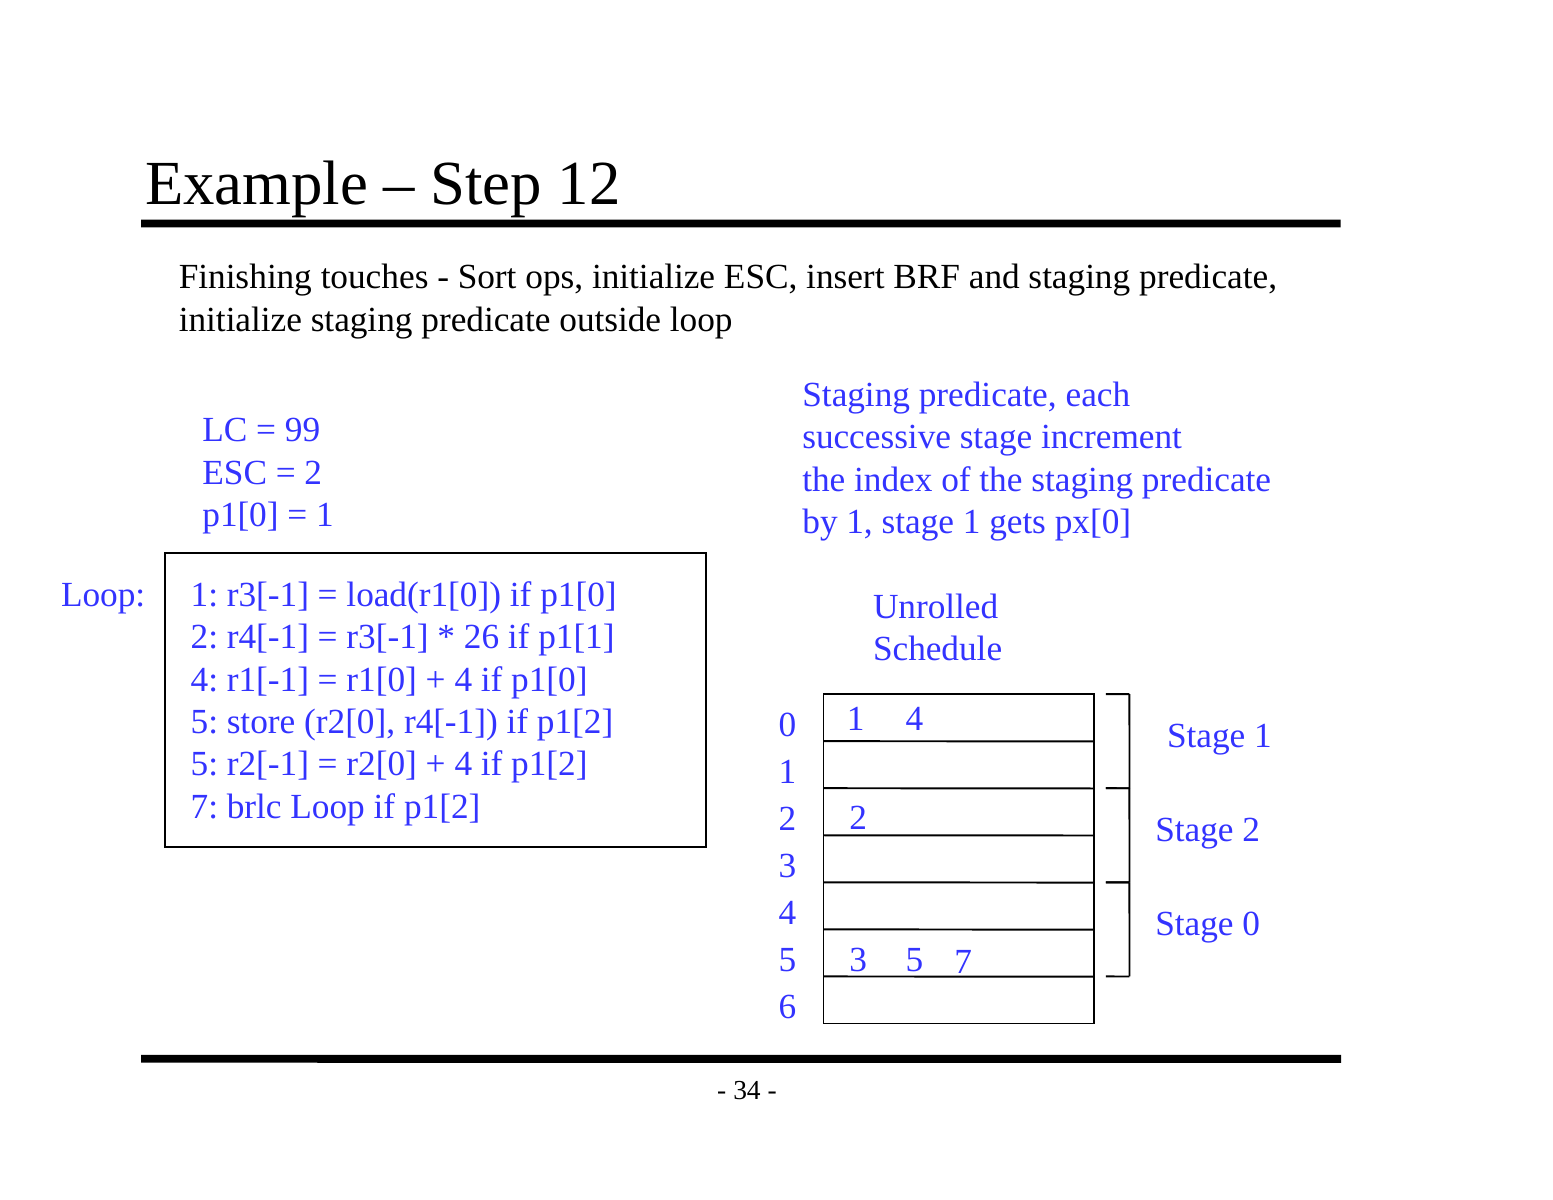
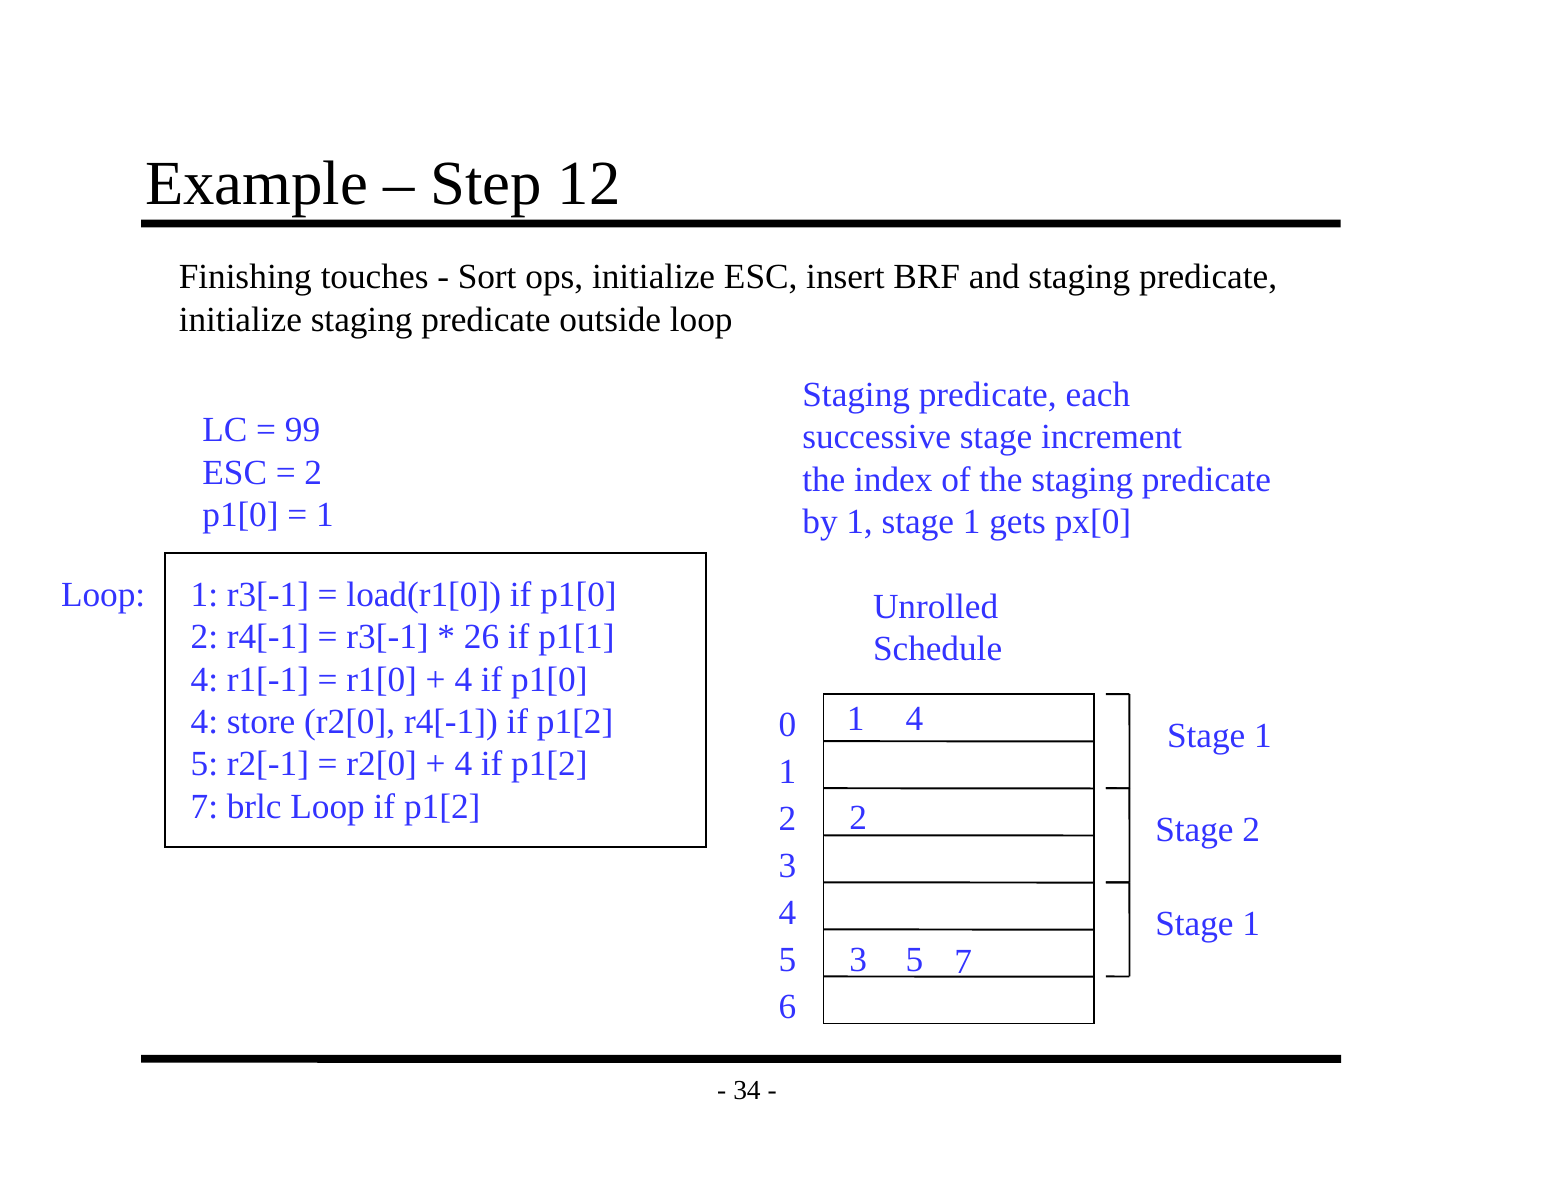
5 at (204, 722): 5 -> 4
0 at (1251, 924): 0 -> 1
